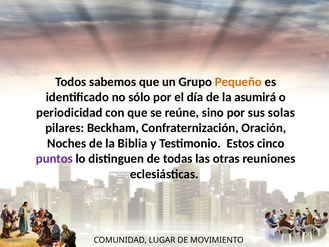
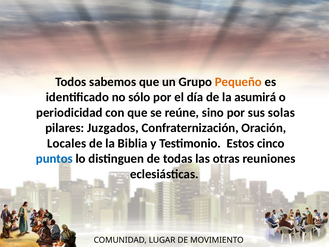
Beckham: Beckham -> Juzgados
Noches: Noches -> Locales
puntos colour: purple -> blue
